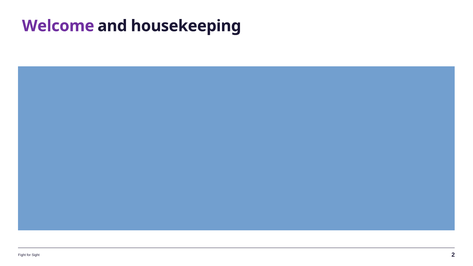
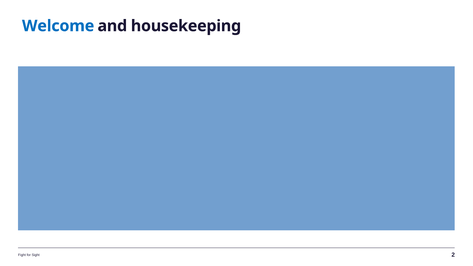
Welcome colour: purple -> blue
